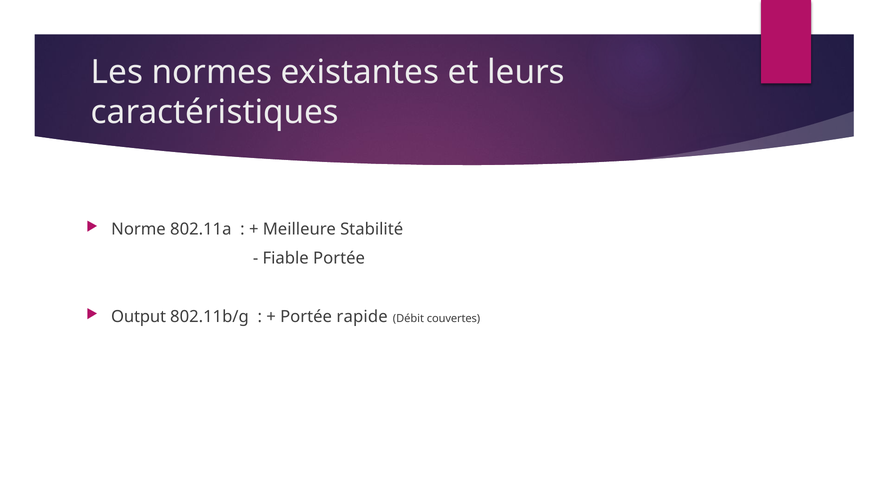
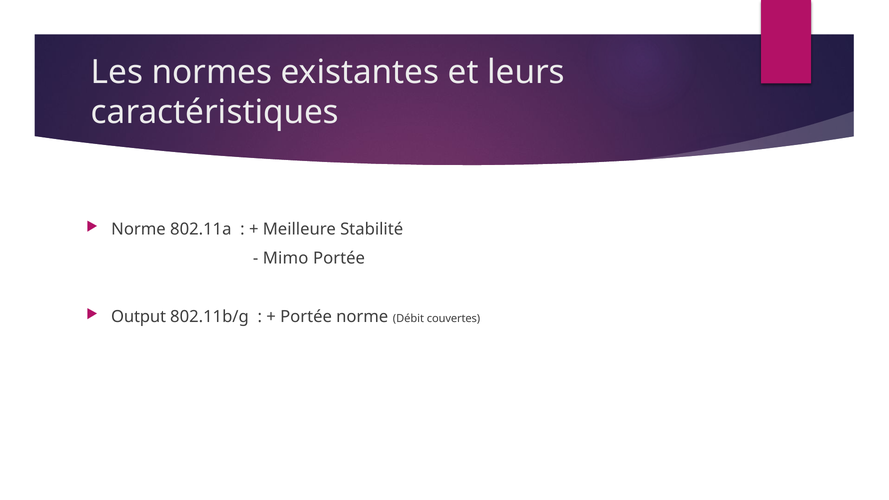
Fiable: Fiable -> Mimo
Portée rapide: rapide -> norme
